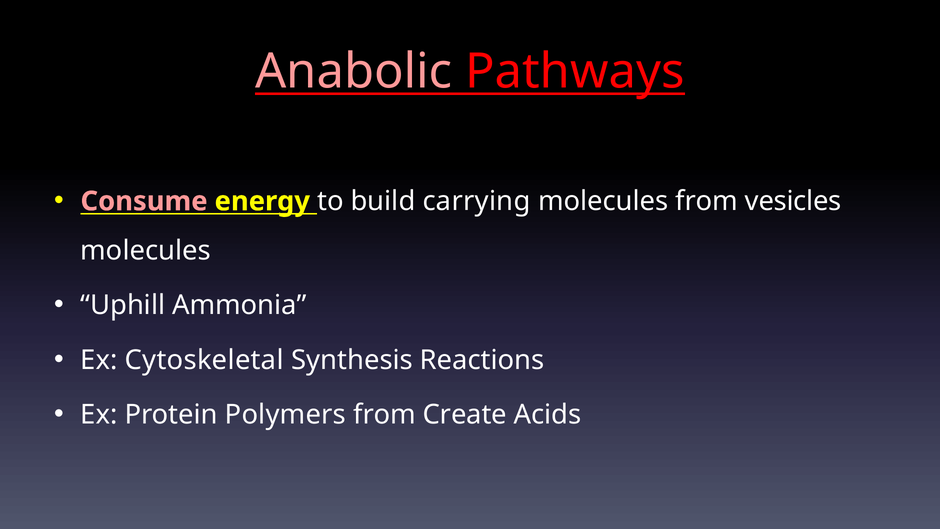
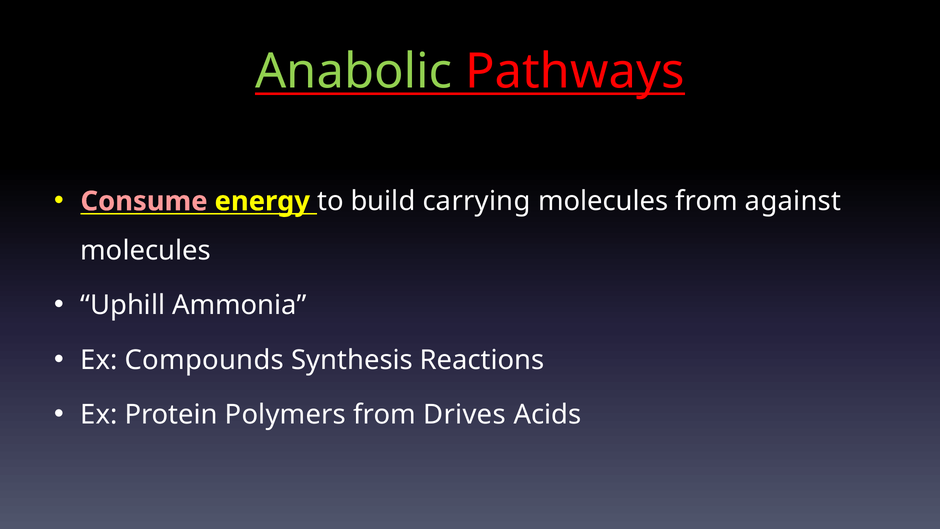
Anabolic colour: pink -> light green
vesicles: vesicles -> against
Cytoskeletal: Cytoskeletal -> Compounds
Create: Create -> Drives
